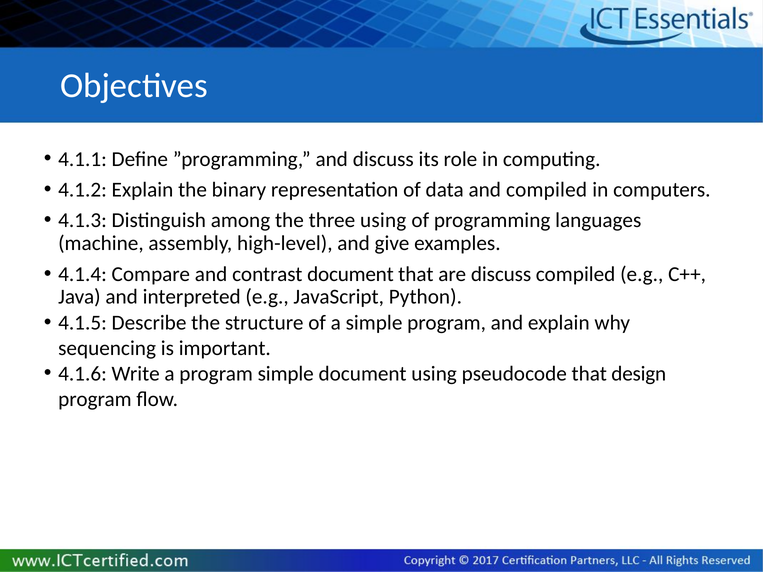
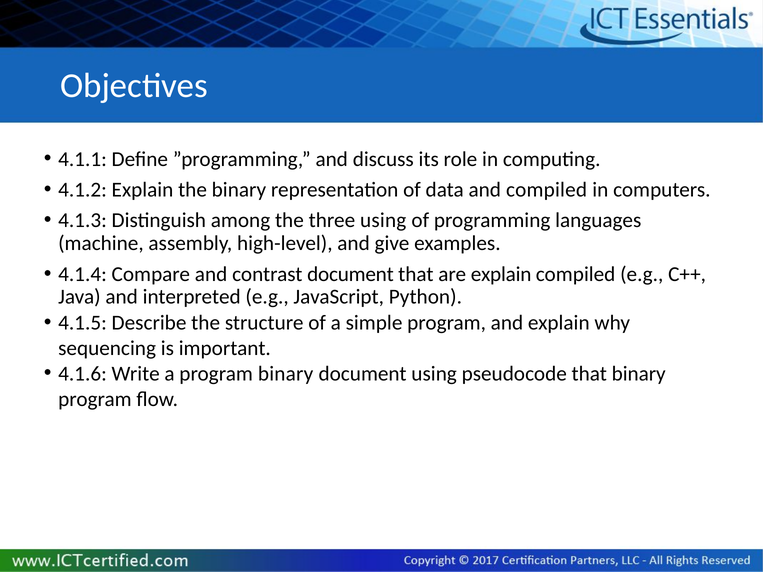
are discuss: discuss -> explain
program simple: simple -> binary
that design: design -> binary
